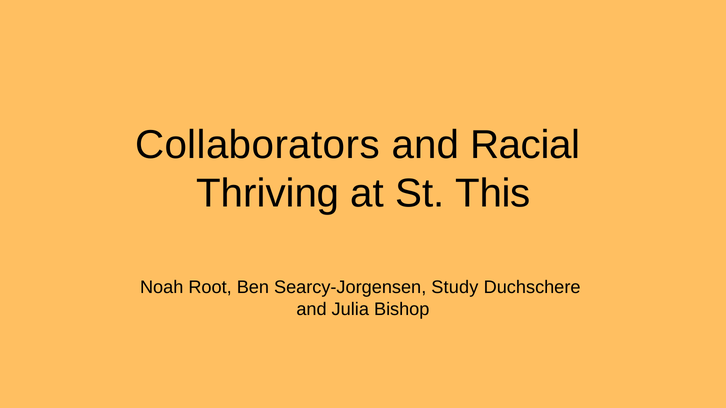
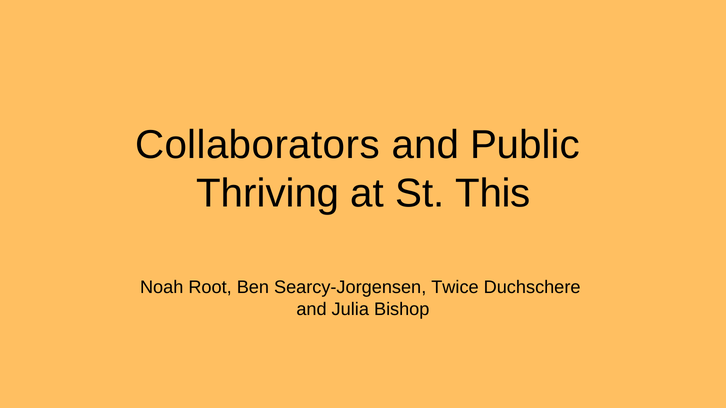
Racial: Racial -> Public
Study: Study -> Twice
